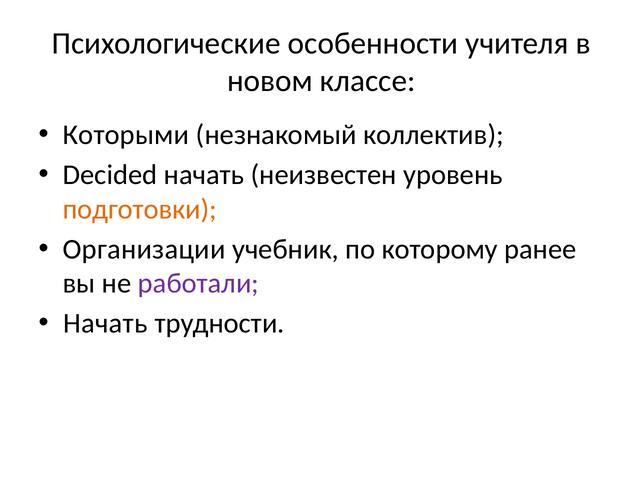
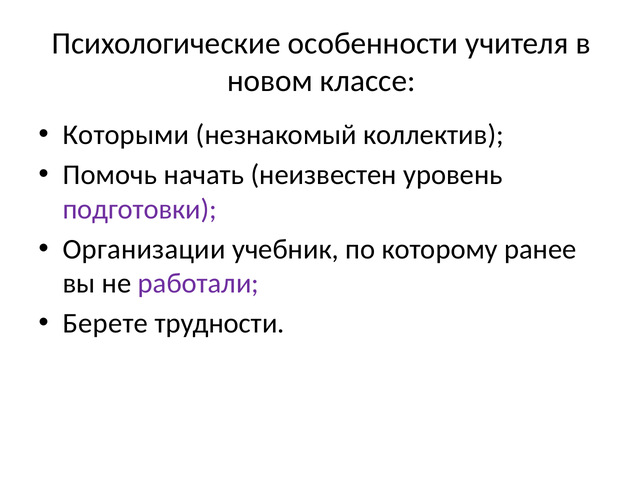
Decided: Decided -> Помочь
подготовки colour: orange -> purple
Начать at (105, 324): Начать -> Берете
